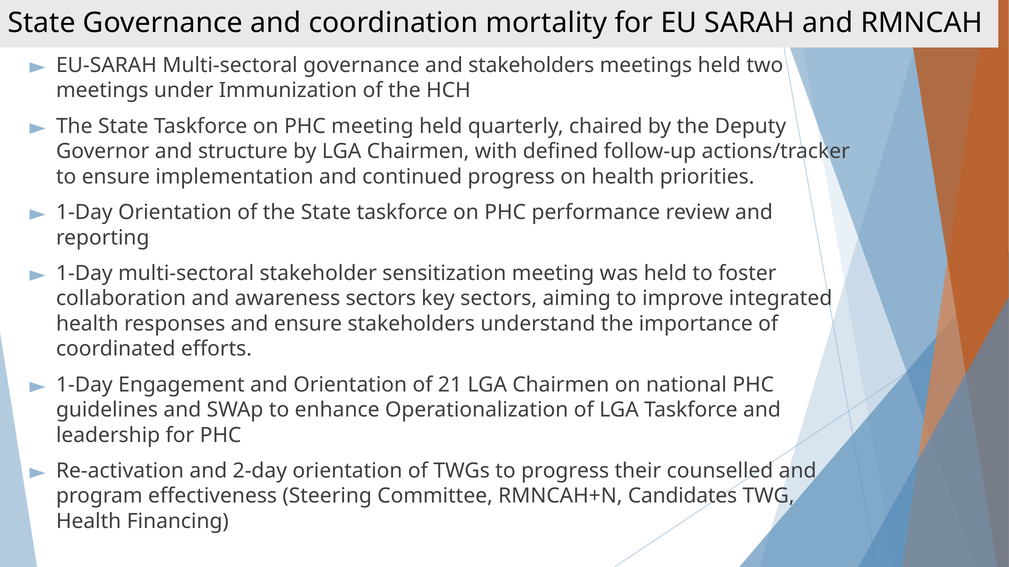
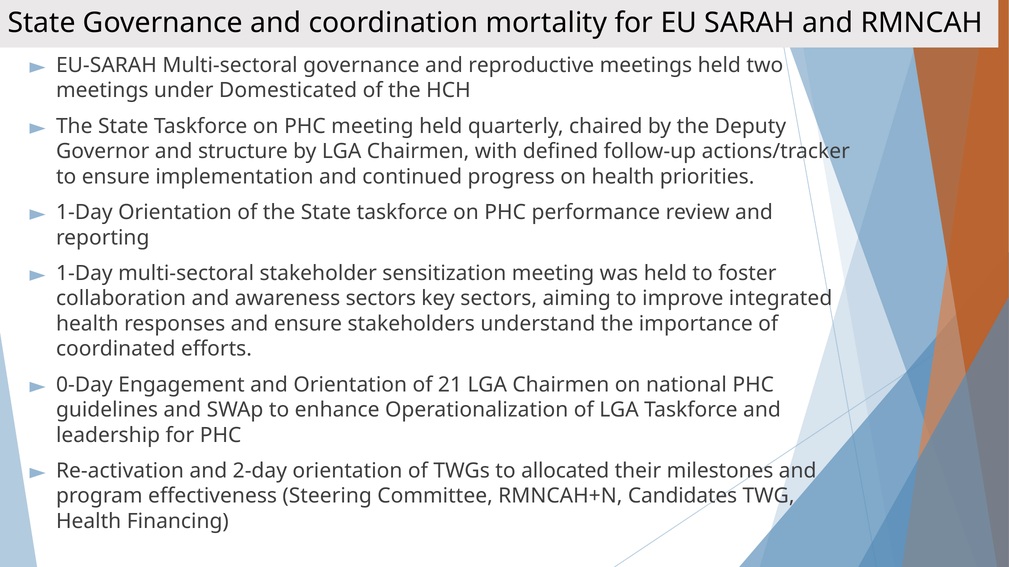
and stakeholders: stakeholders -> reproductive
Immunization: Immunization -> Domesticated
1-Day at (84, 385): 1-Day -> 0-Day
to progress: progress -> allocated
counselled: counselled -> milestones
